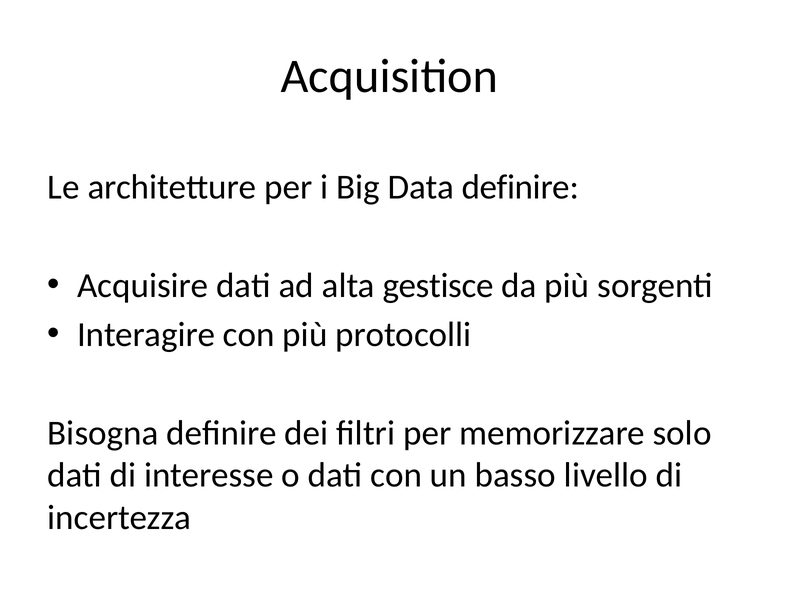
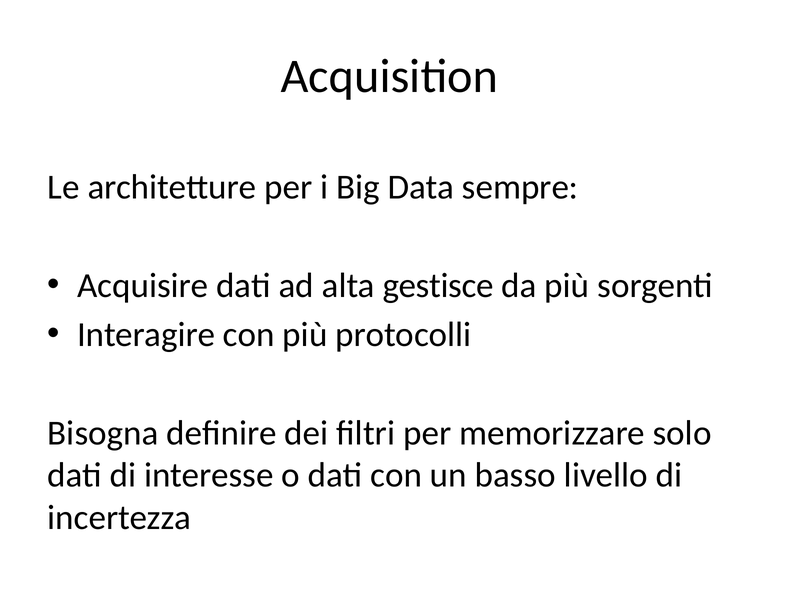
Data definire: definire -> sempre
